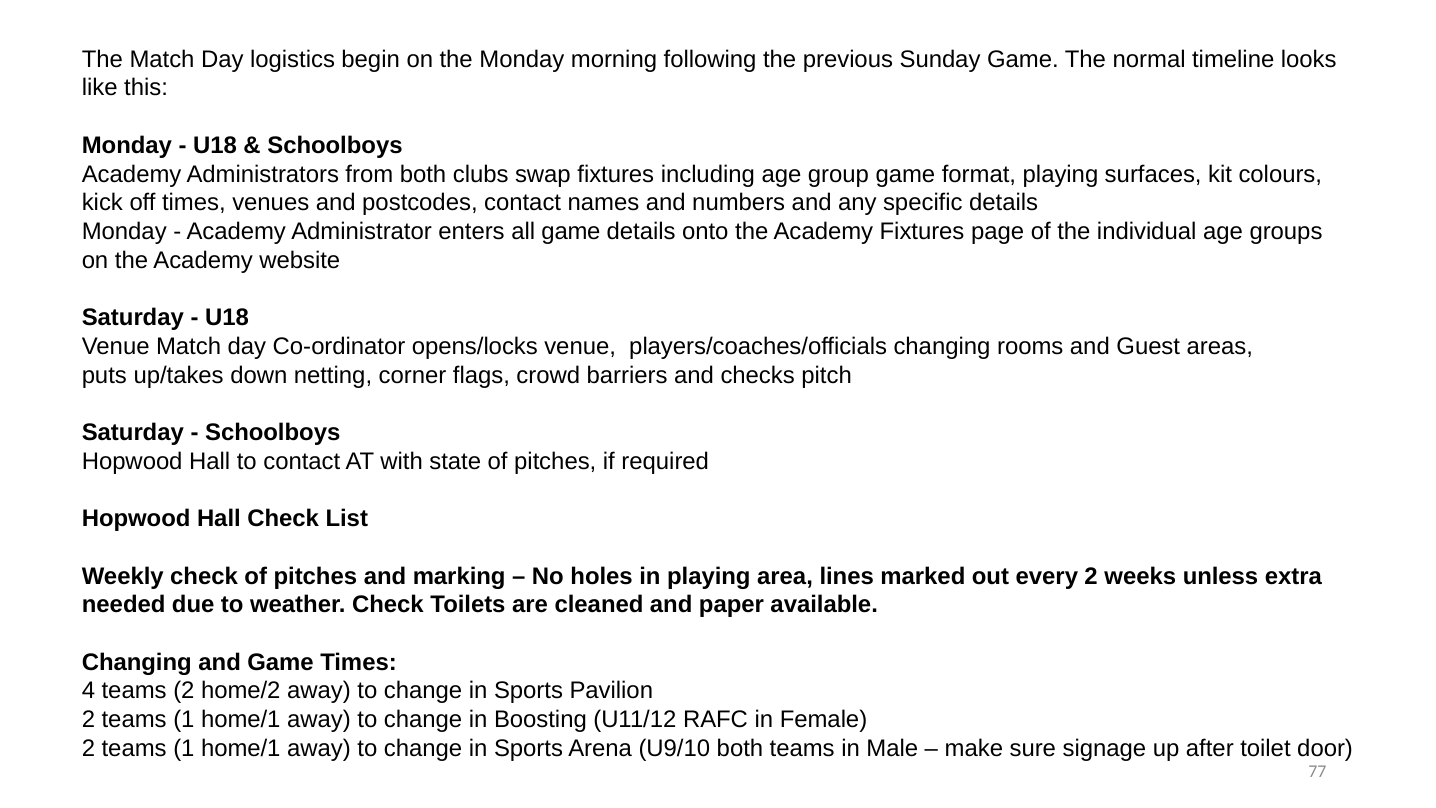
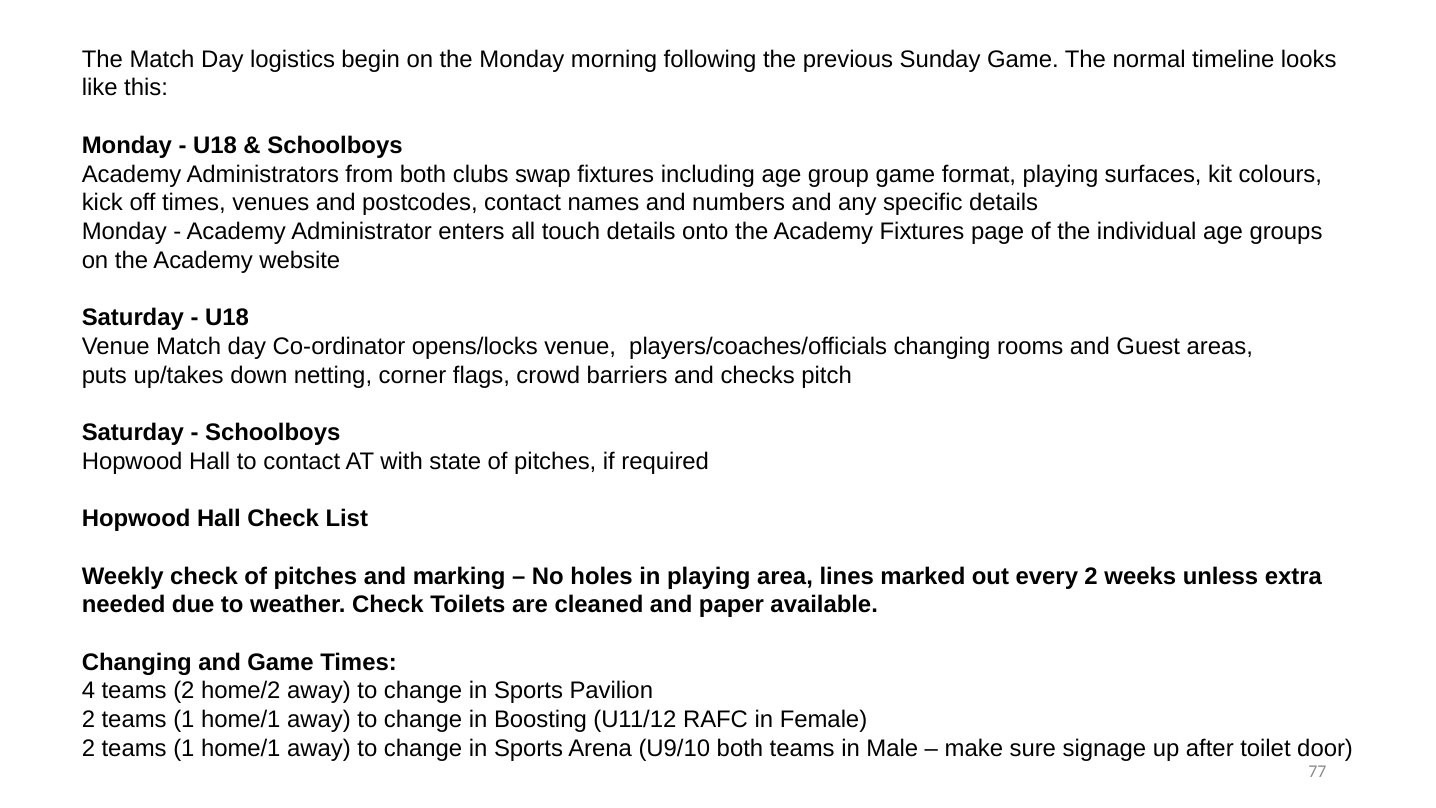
all game: game -> touch
